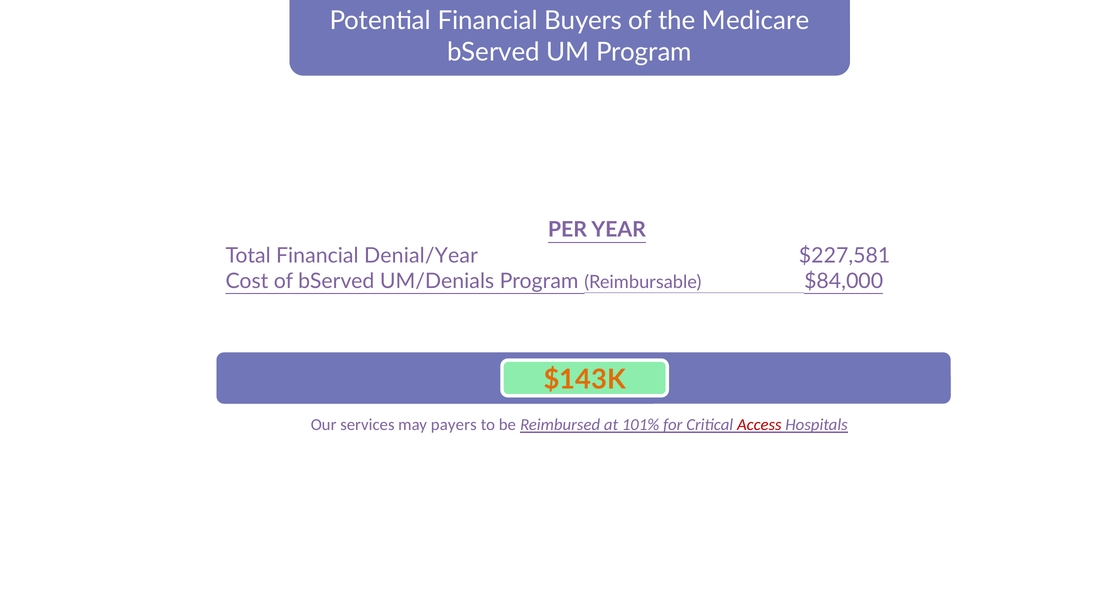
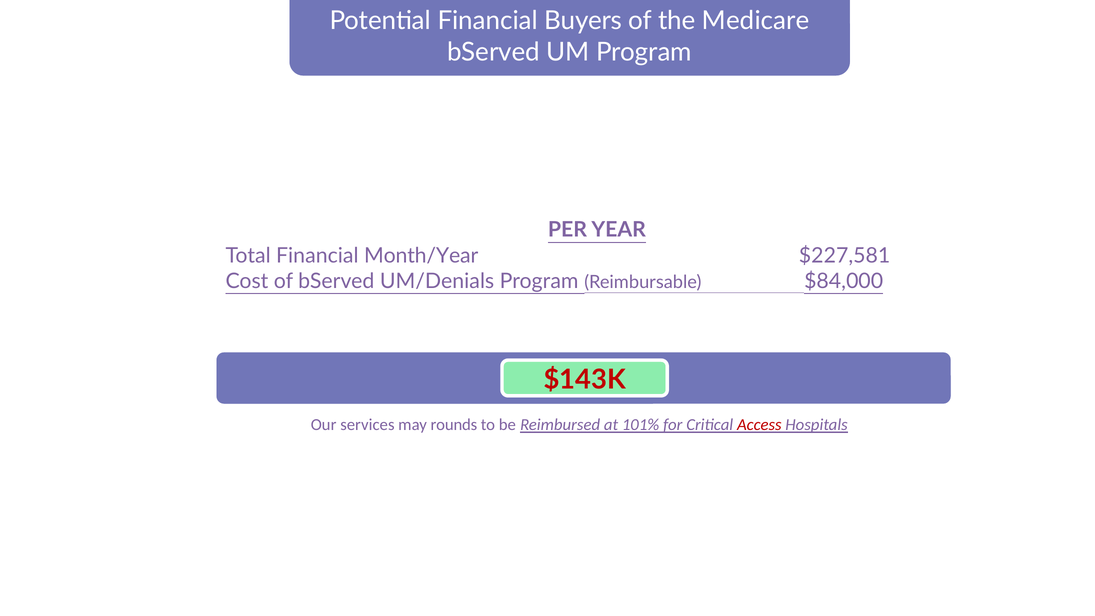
Denial/Year: Denial/Year -> Month/Year
$143K colour: orange -> red
payers: payers -> rounds
